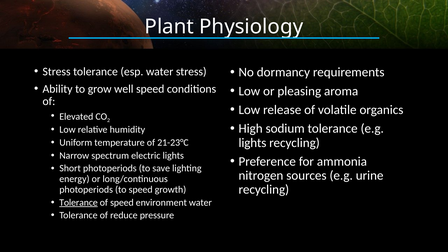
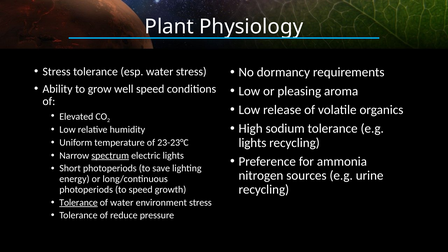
21-23°C: 21-23°C -> 23-23°C
spectrum underline: none -> present
of speed: speed -> water
environment water: water -> stress
